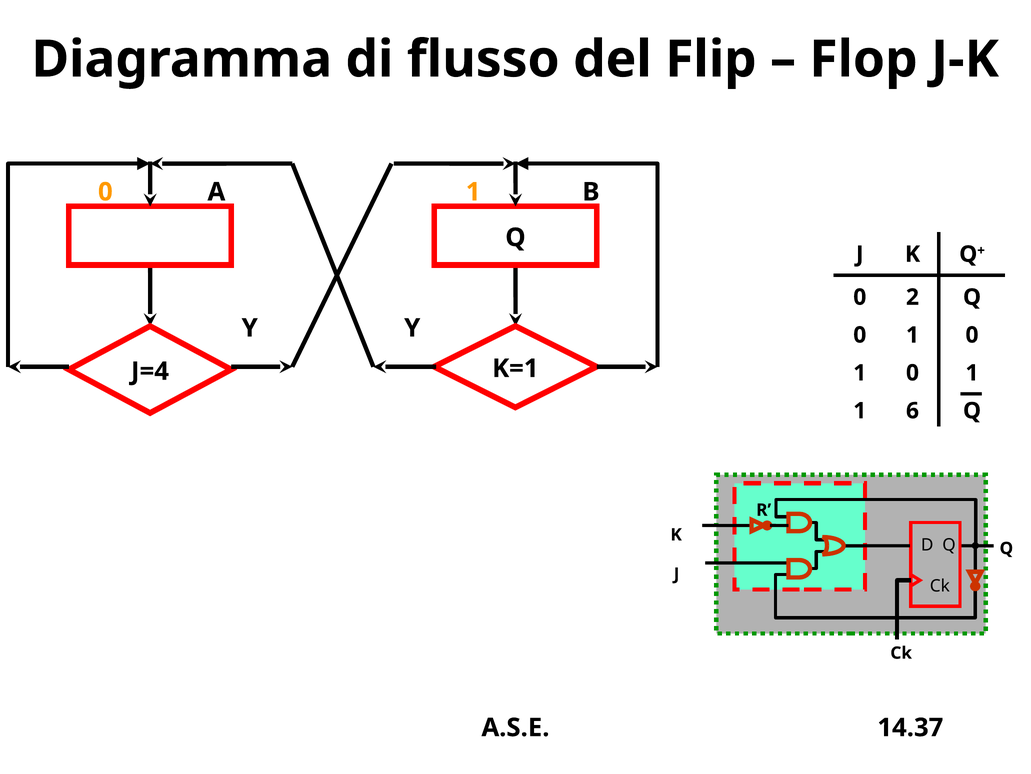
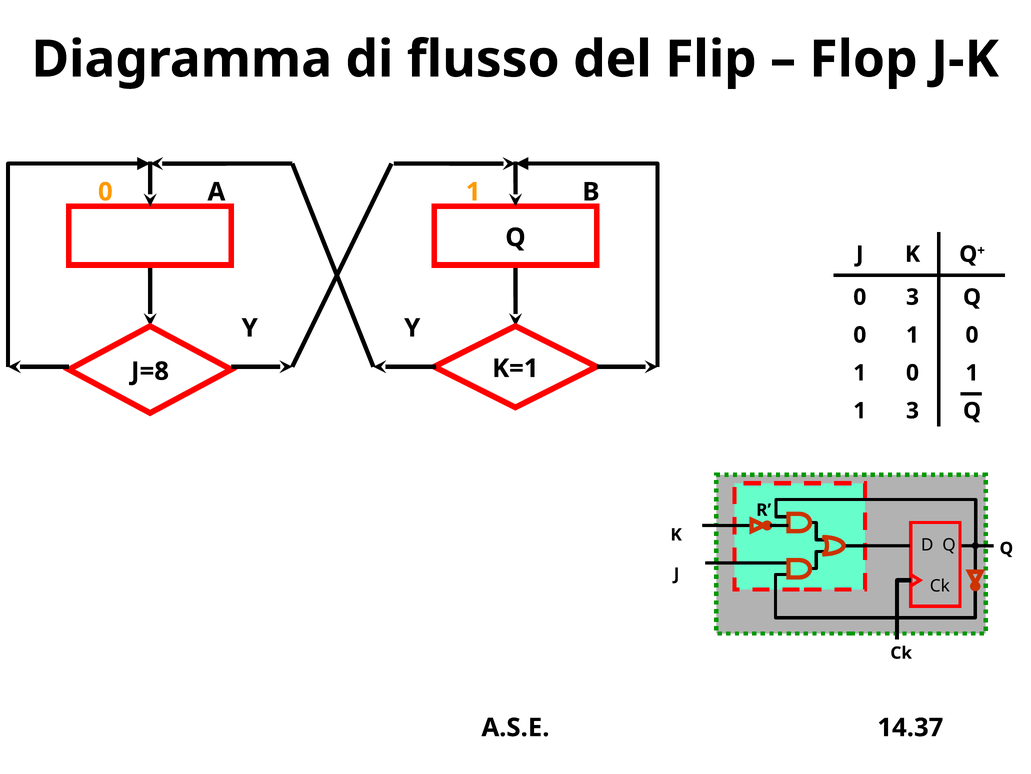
0 2: 2 -> 3
J=4: J=4 -> J=8
1 6: 6 -> 3
